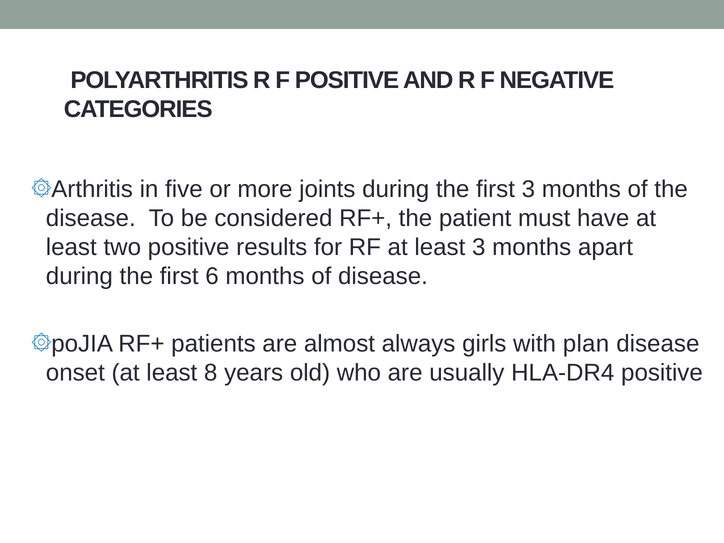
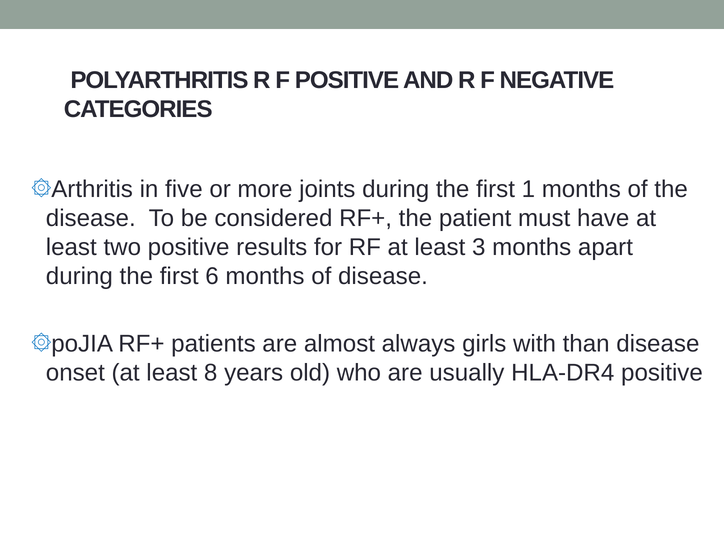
first 3: 3 -> 1
plan: plan -> than
